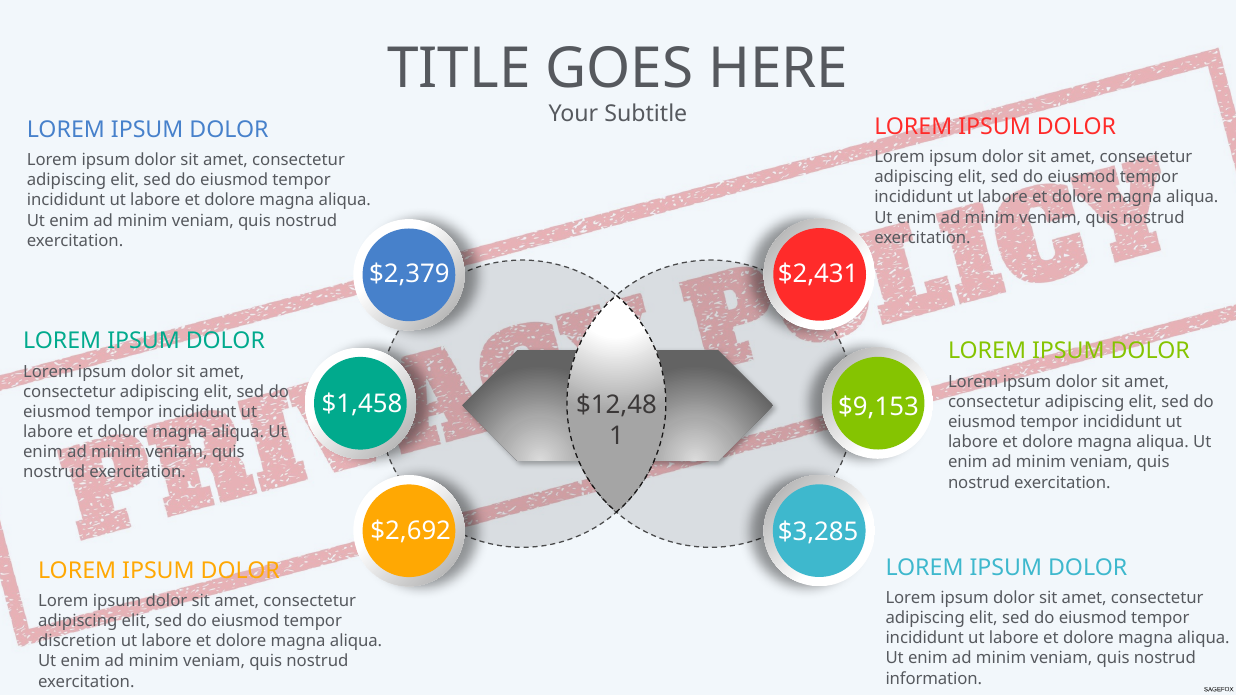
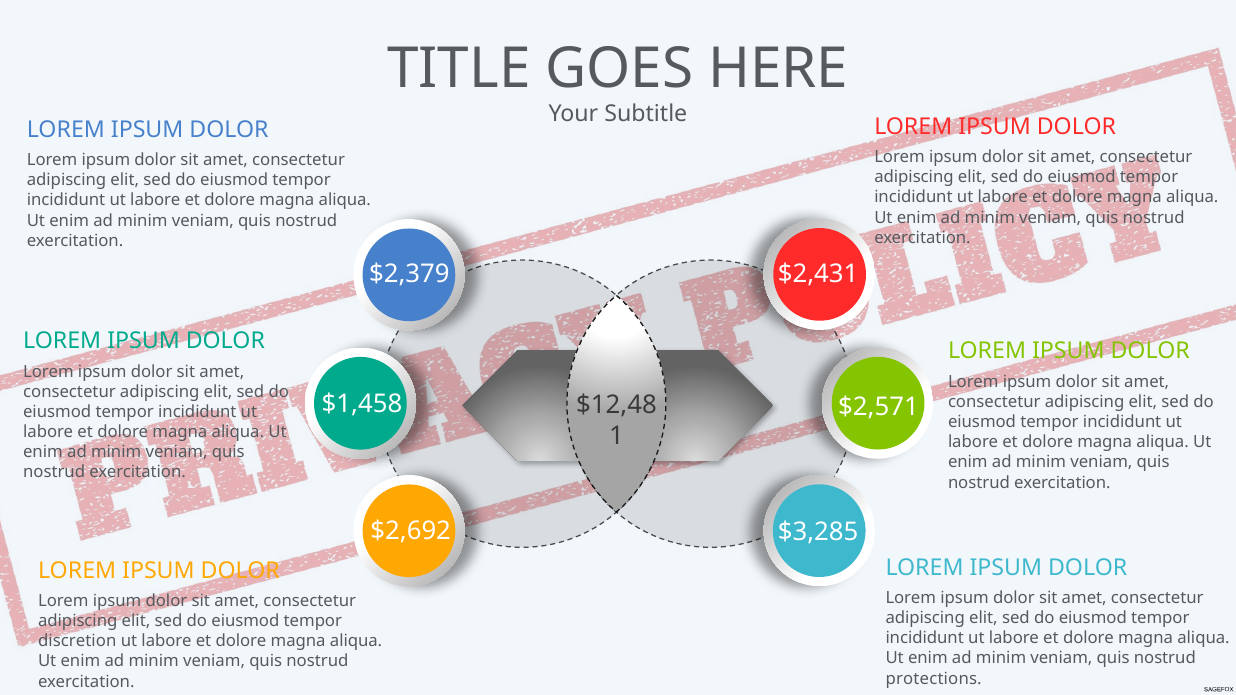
$9,153: $9,153 -> $2,571
information: information -> protections
